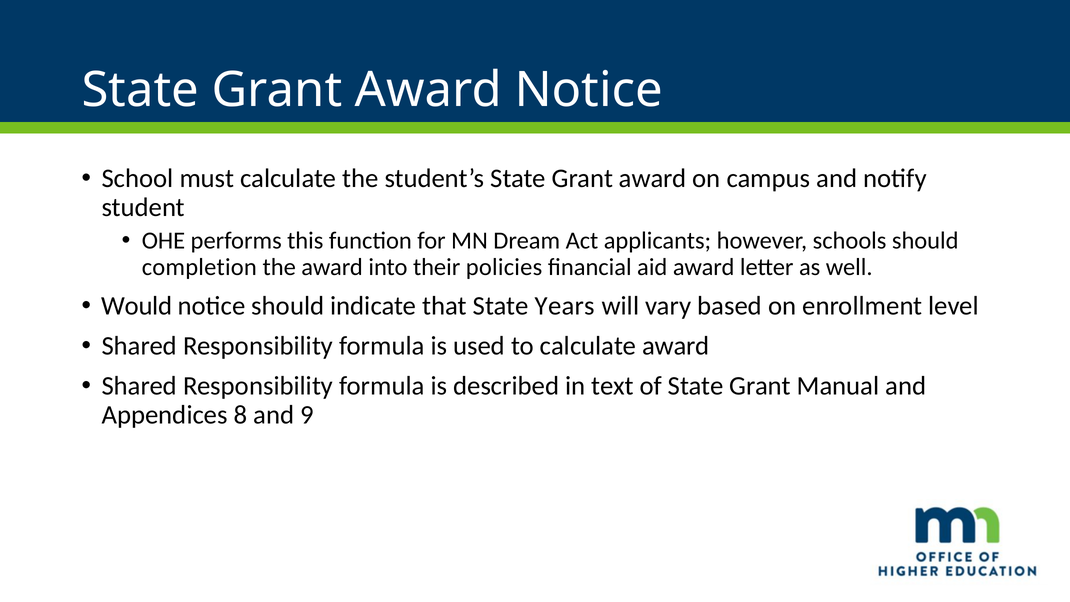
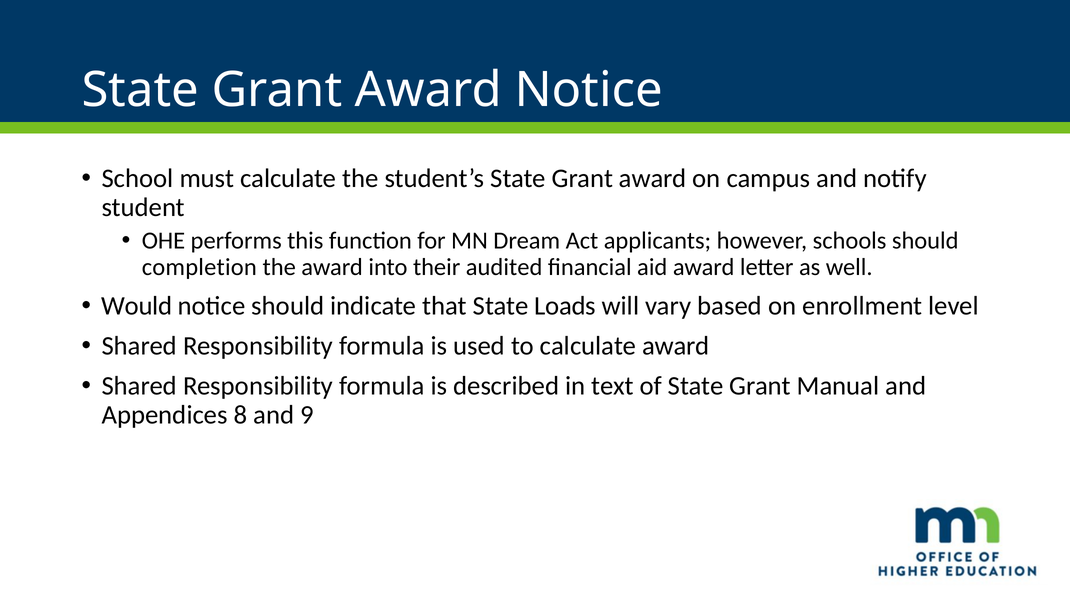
policies: policies -> audited
Years: Years -> Loads
